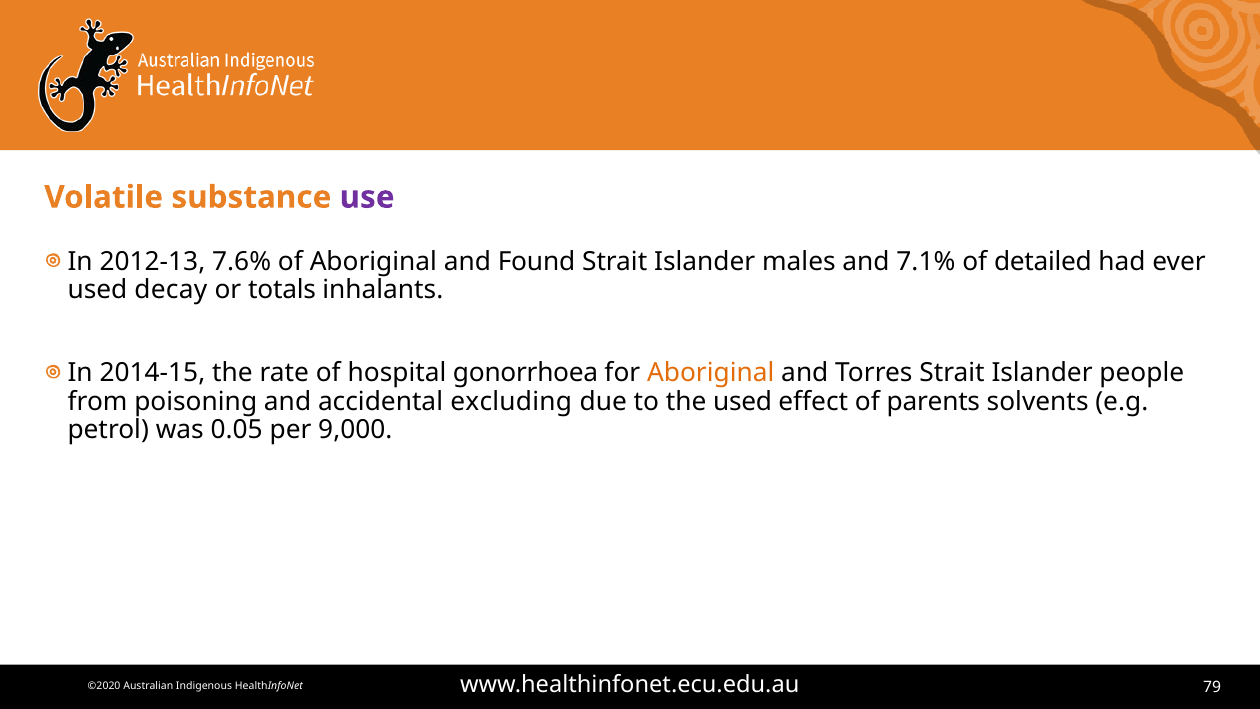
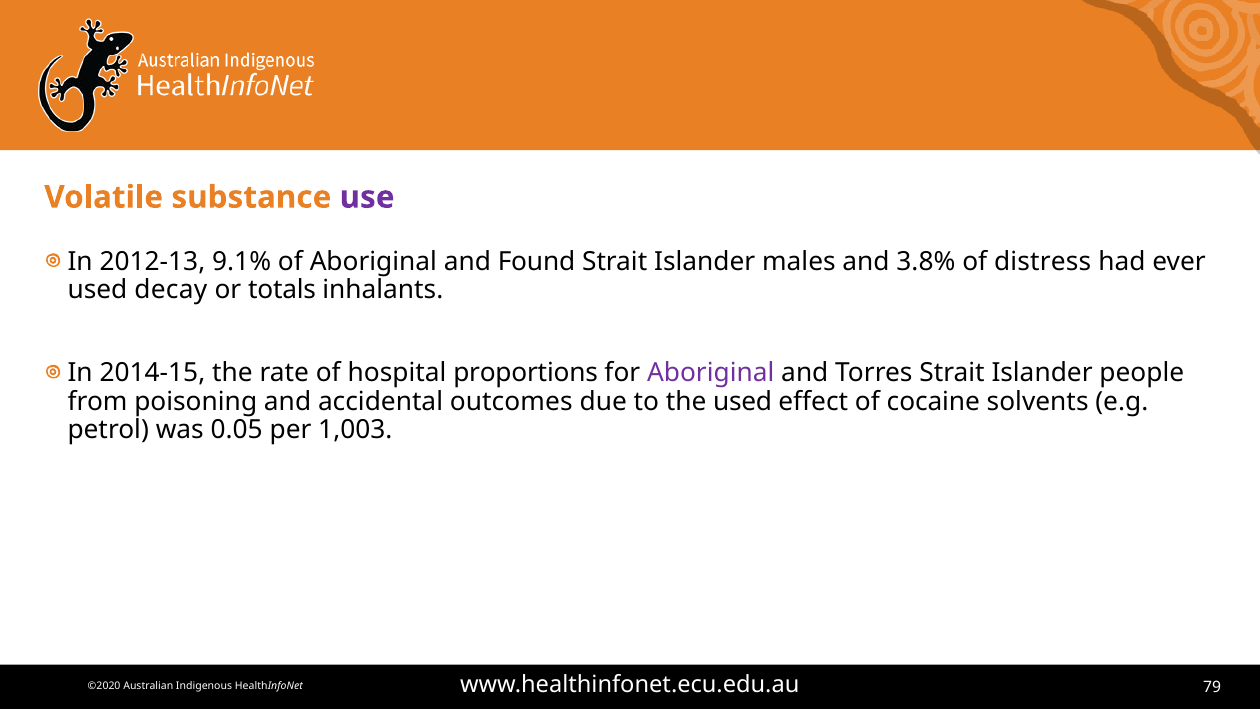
7.6%: 7.6% -> 9.1%
7.1%: 7.1% -> 3.8%
detailed: detailed -> distress
gonorrhoea: gonorrhoea -> proportions
Aboriginal at (711, 373) colour: orange -> purple
excluding: excluding -> outcomes
parents: parents -> cocaine
9,000: 9,000 -> 1,003
